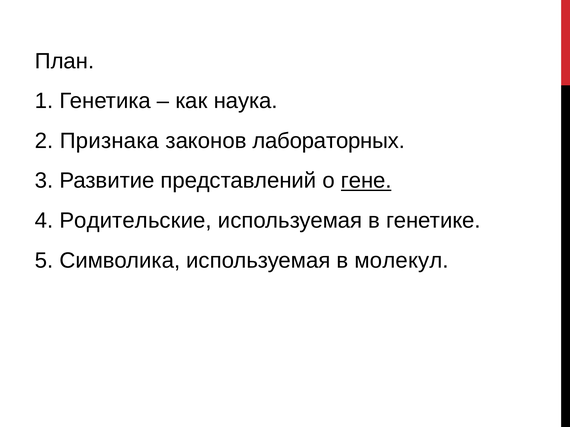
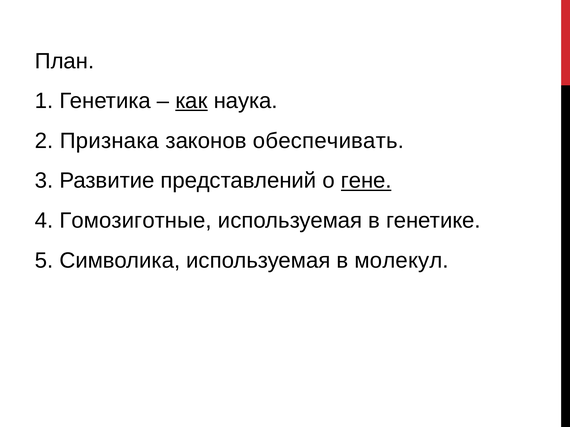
как underline: none -> present
лабораторных: лабораторных -> обеспечивать
Родительские: Родительские -> Гомозиготные
